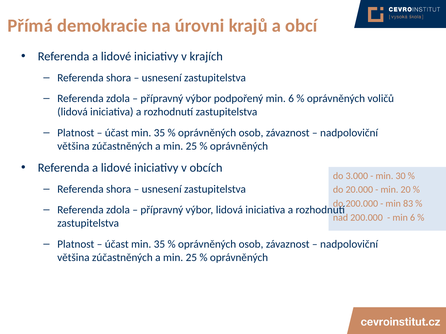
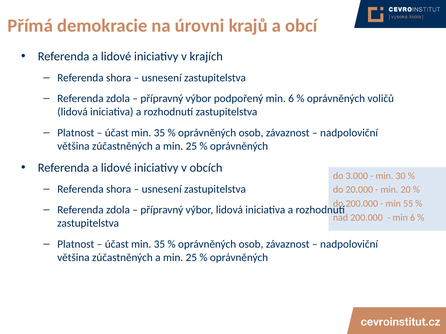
83: 83 -> 55
